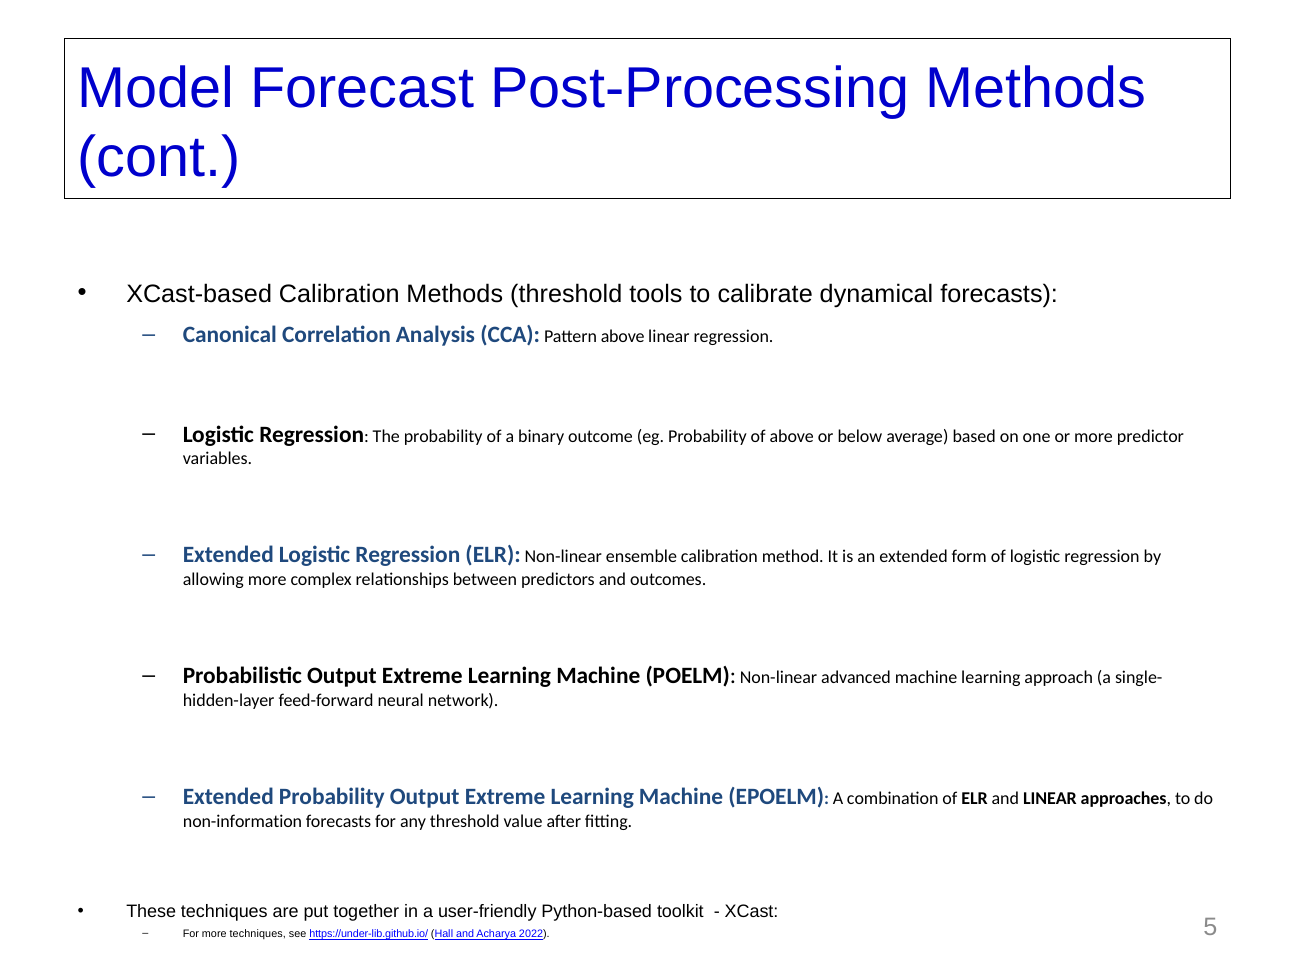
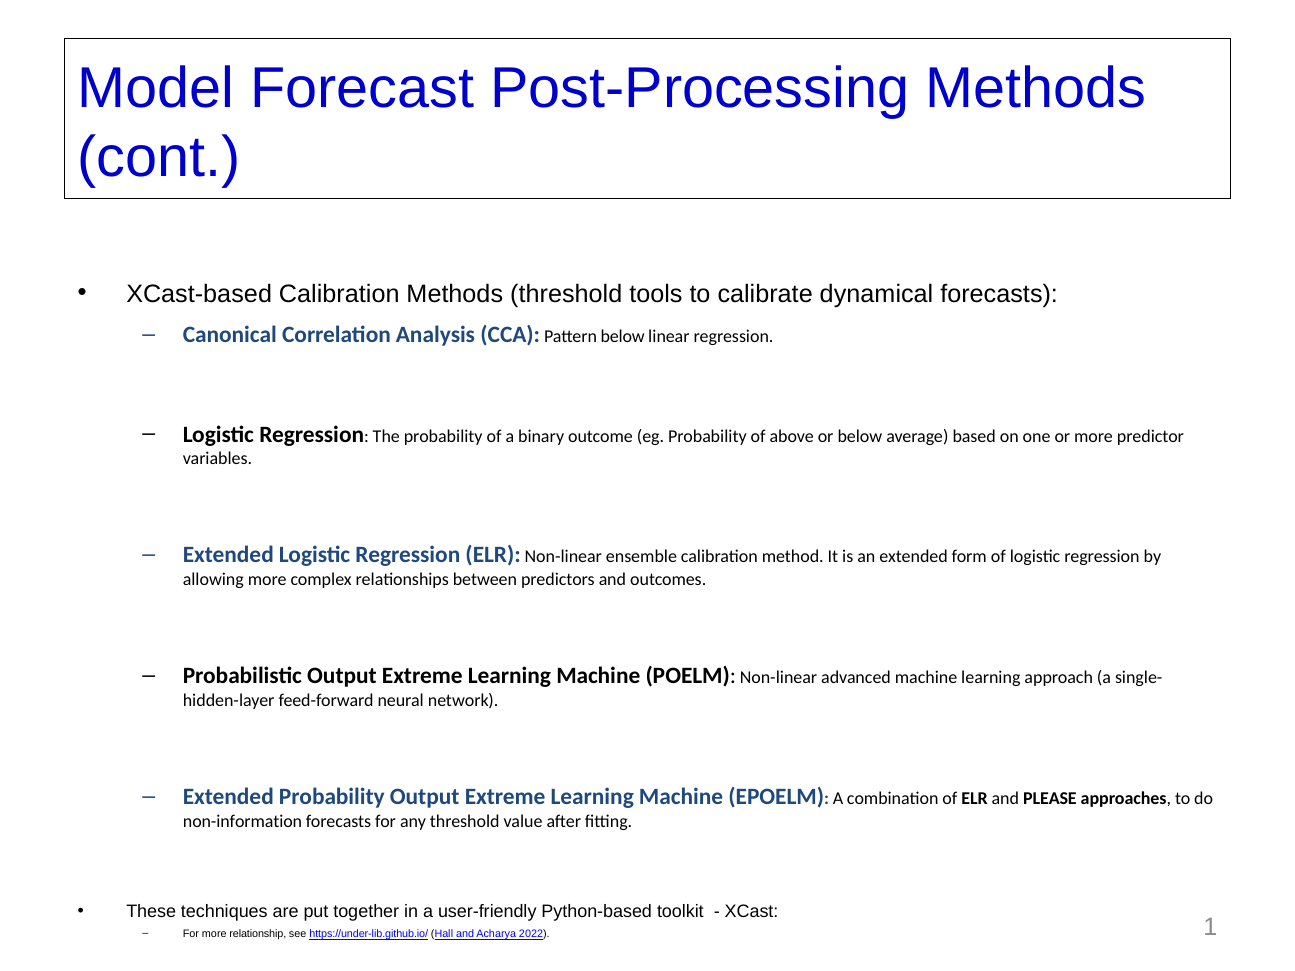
Pattern above: above -> below
and LINEAR: LINEAR -> PLEASE
more techniques: techniques -> relationship
5: 5 -> 1
